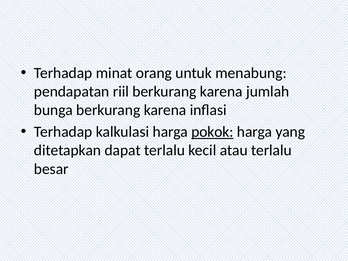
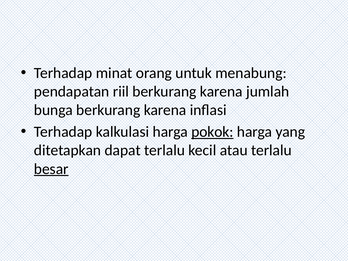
besar underline: none -> present
